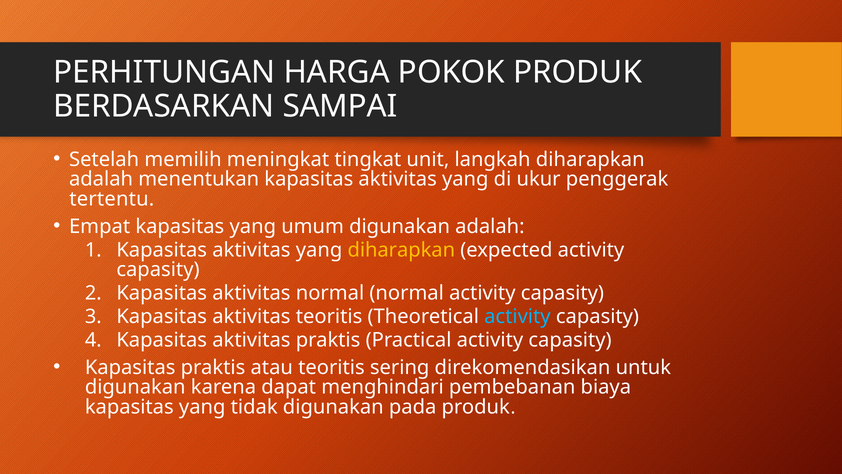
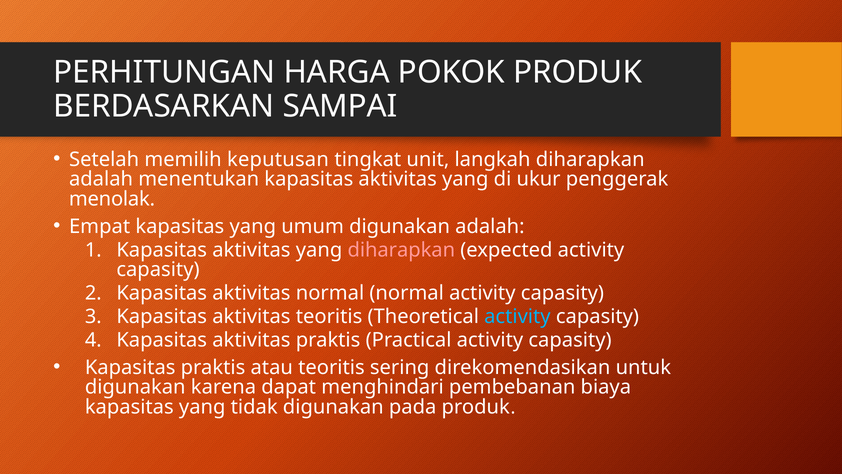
meningkat: meningkat -> keputusan
tertentu: tertentu -> menolak
diharapkan at (401, 250) colour: yellow -> pink
